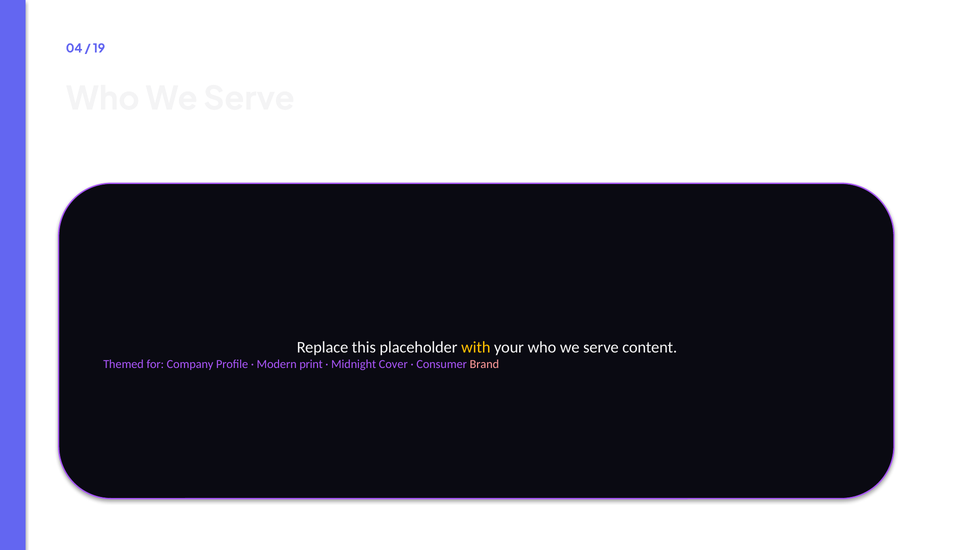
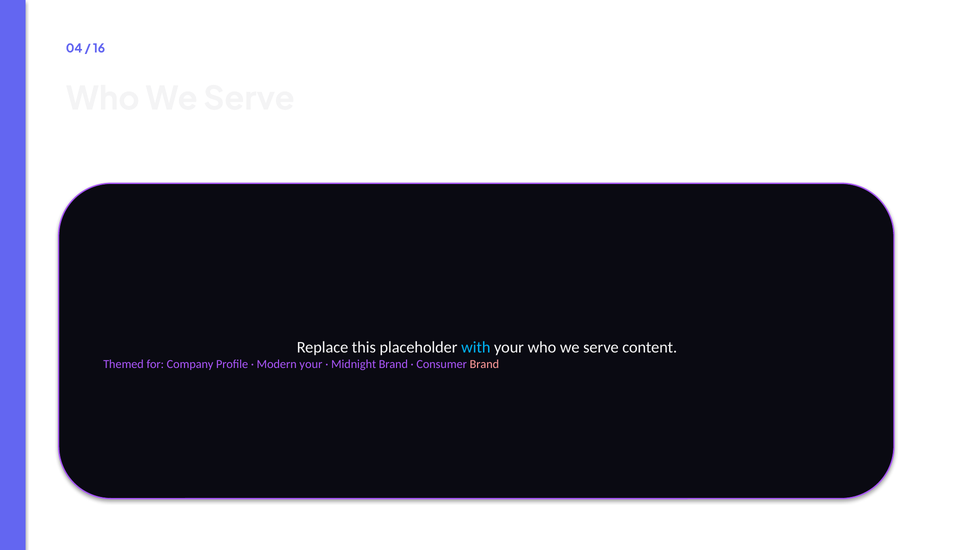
19: 19 -> 16
with colour: yellow -> light blue
Modern print: print -> your
Midnight Cover: Cover -> Brand
